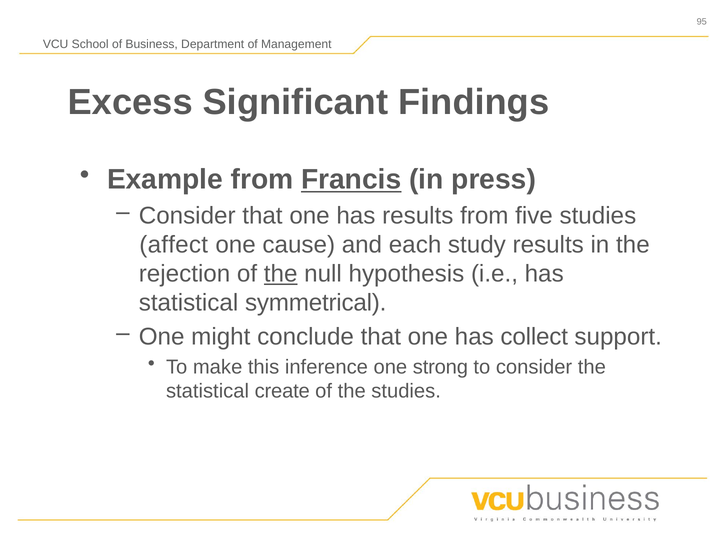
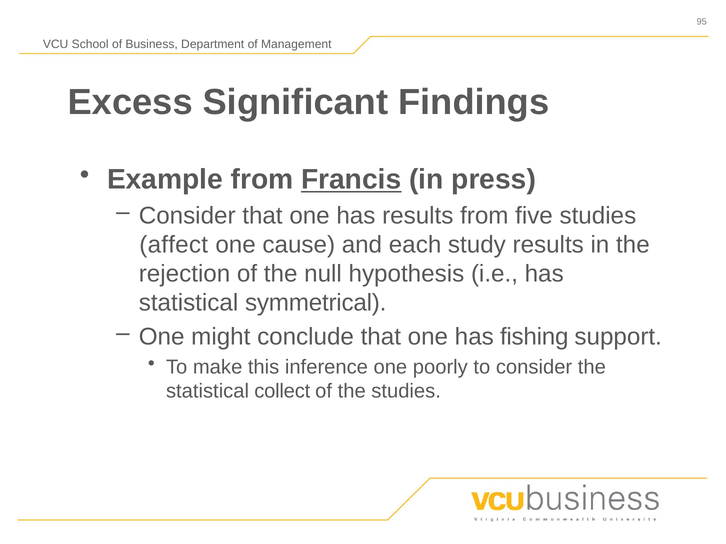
the at (281, 274) underline: present -> none
collect: collect -> fishing
strong: strong -> poorly
create: create -> collect
